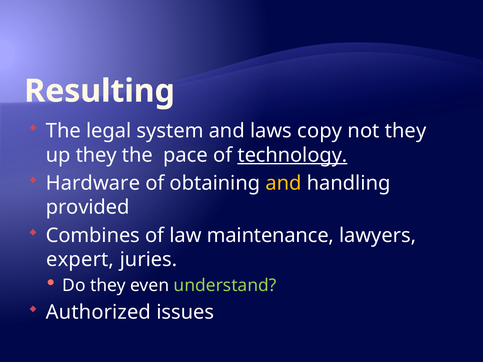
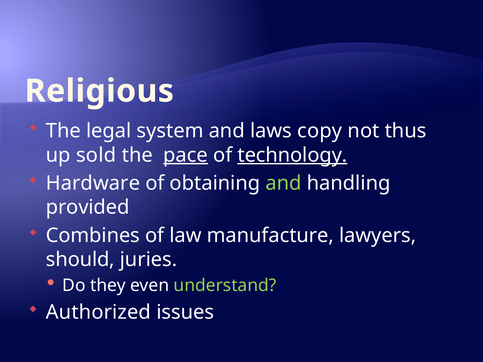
Resulting: Resulting -> Religious
not they: they -> thus
up they: they -> sold
pace underline: none -> present
and at (284, 183) colour: yellow -> light green
maintenance: maintenance -> manufacture
expert: expert -> should
